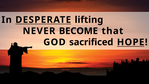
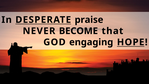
lifting: lifting -> praise
sacrificed: sacrificed -> engaging
